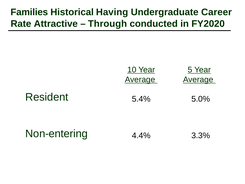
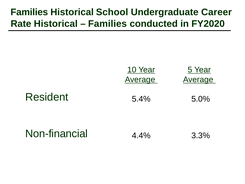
Having: Having -> School
Rate Attractive: Attractive -> Historical
Through at (107, 24): Through -> Families
Non-entering: Non-entering -> Non-financial
